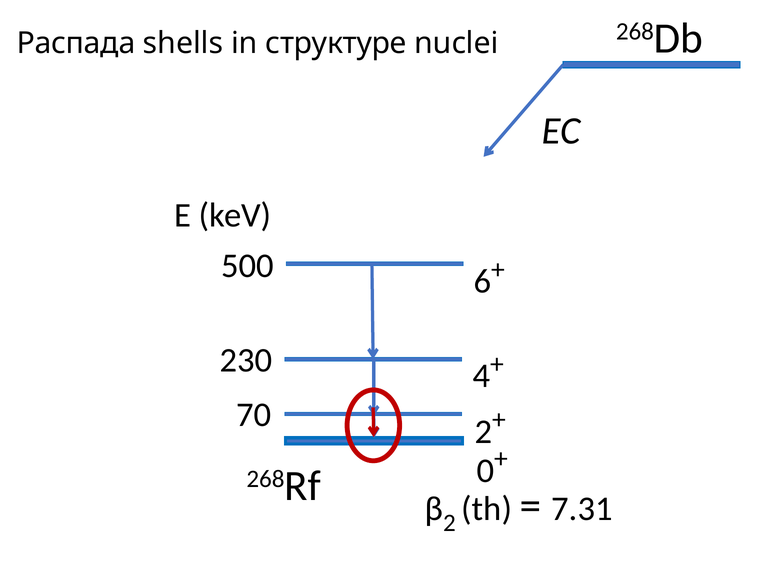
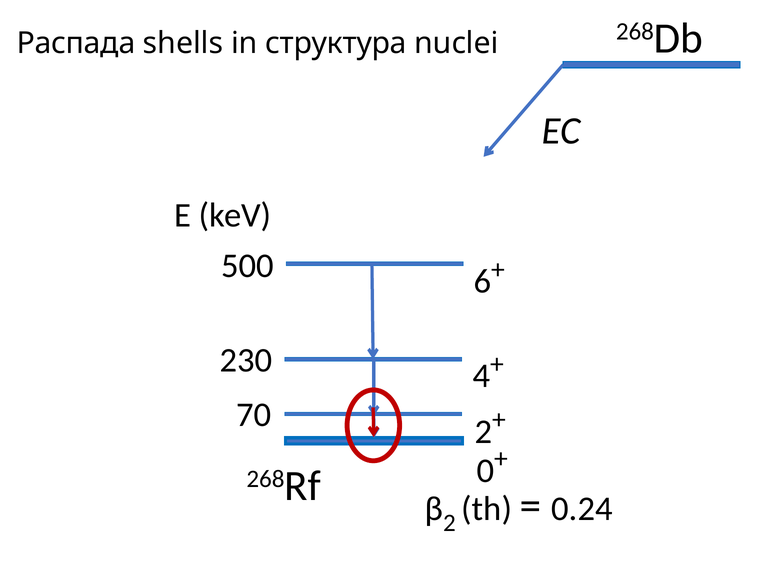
структуре: структуре -> структура
7.31: 7.31 -> 0.24
